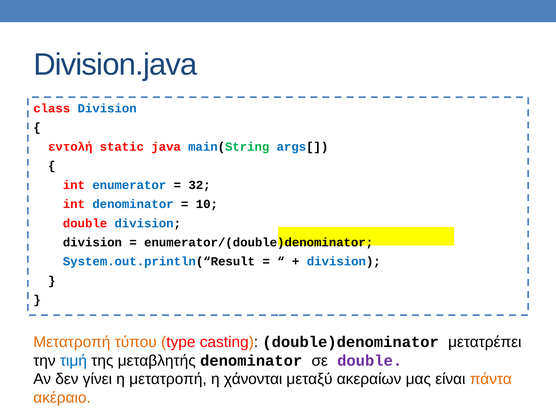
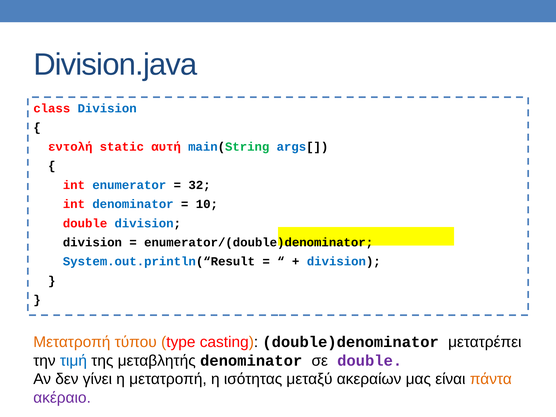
java: java -> αυτή
χάνονται: χάνονται -> ισότητας
ακέραιο colour: orange -> purple
